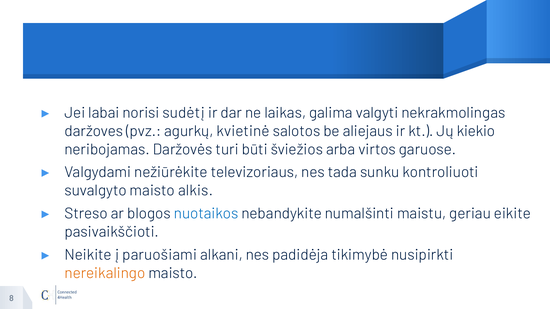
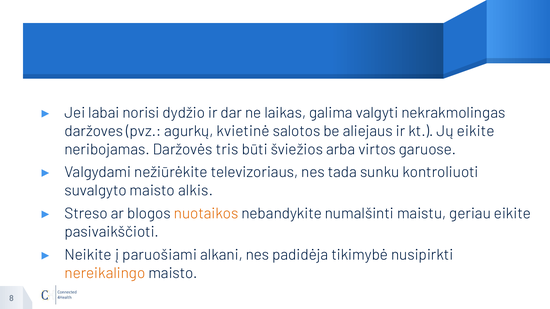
sudėtį: sudėtį -> dydžio
Jų kiekio: kiekio -> eikite
turi: turi -> tris
nuotaikos colour: blue -> orange
